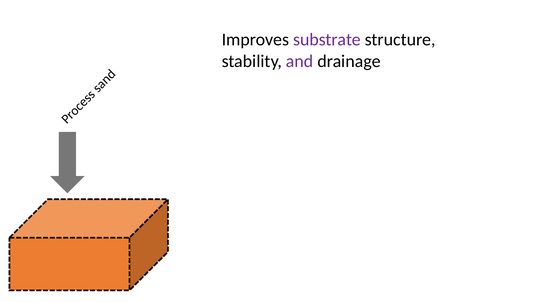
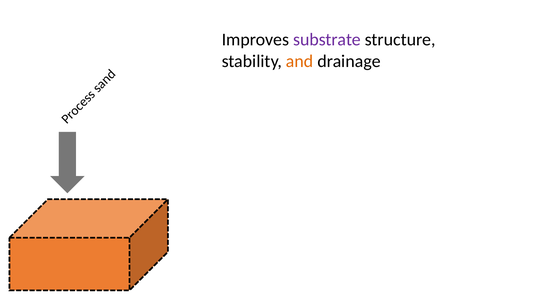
and colour: purple -> orange
